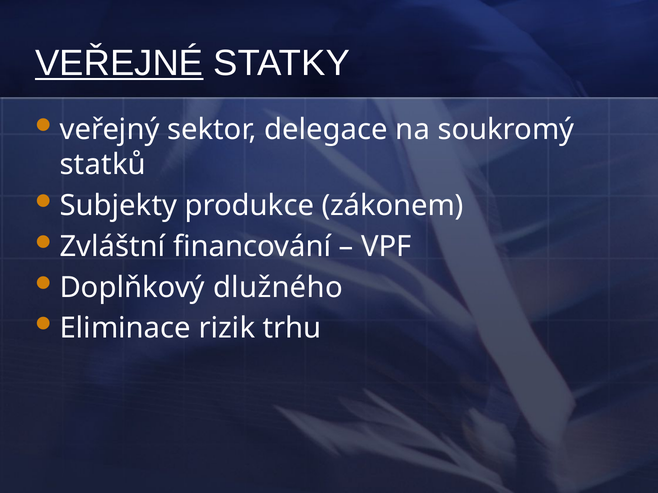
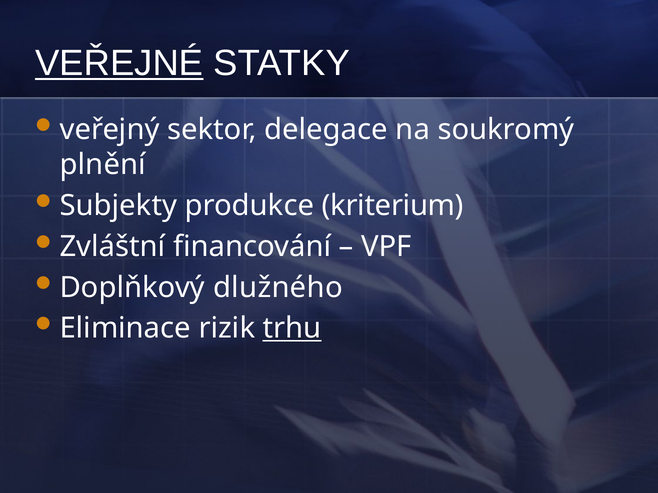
statků: statků -> plnění
zákonem: zákonem -> kriterium
trhu underline: none -> present
